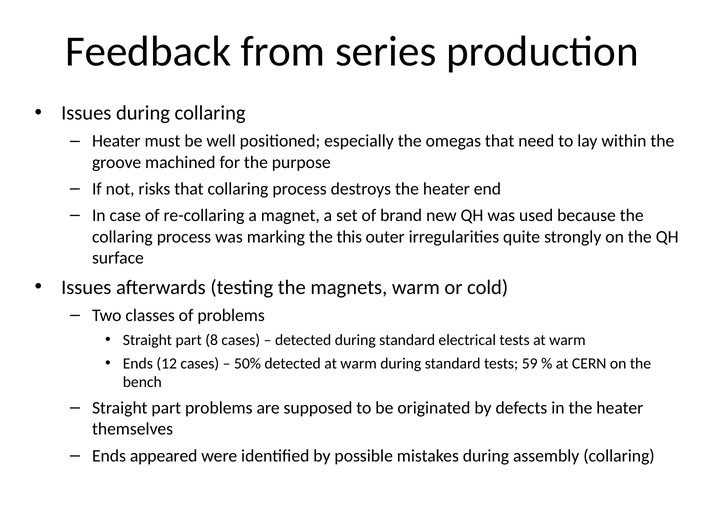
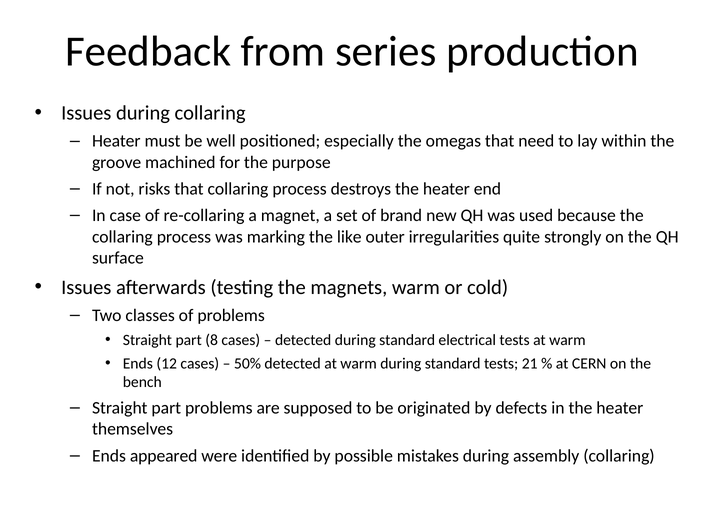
this: this -> like
59: 59 -> 21
